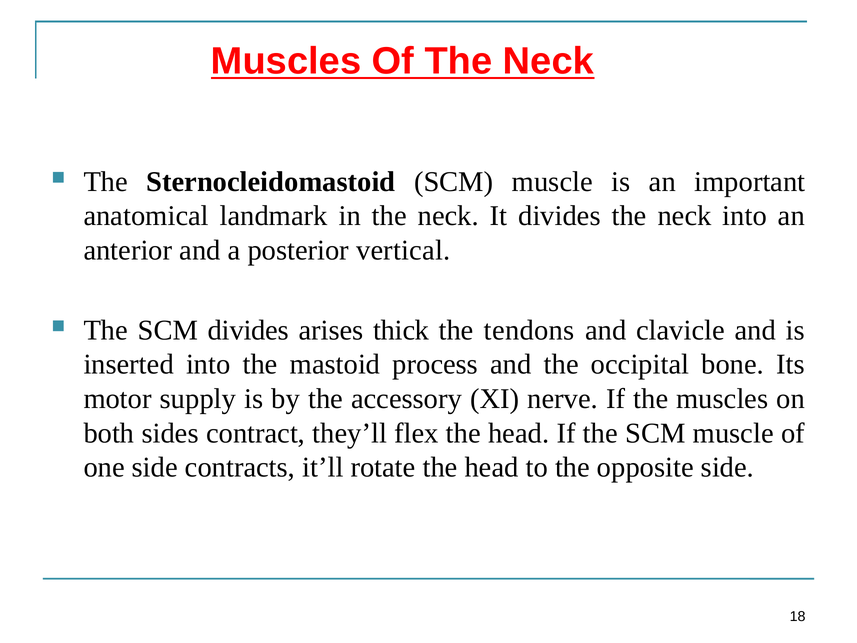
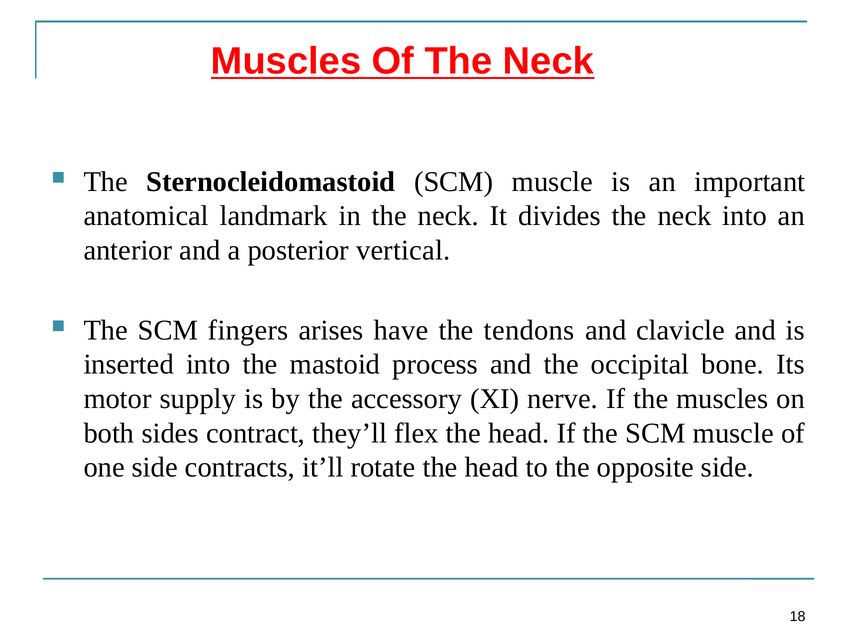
SCM divides: divides -> fingers
thick: thick -> have
